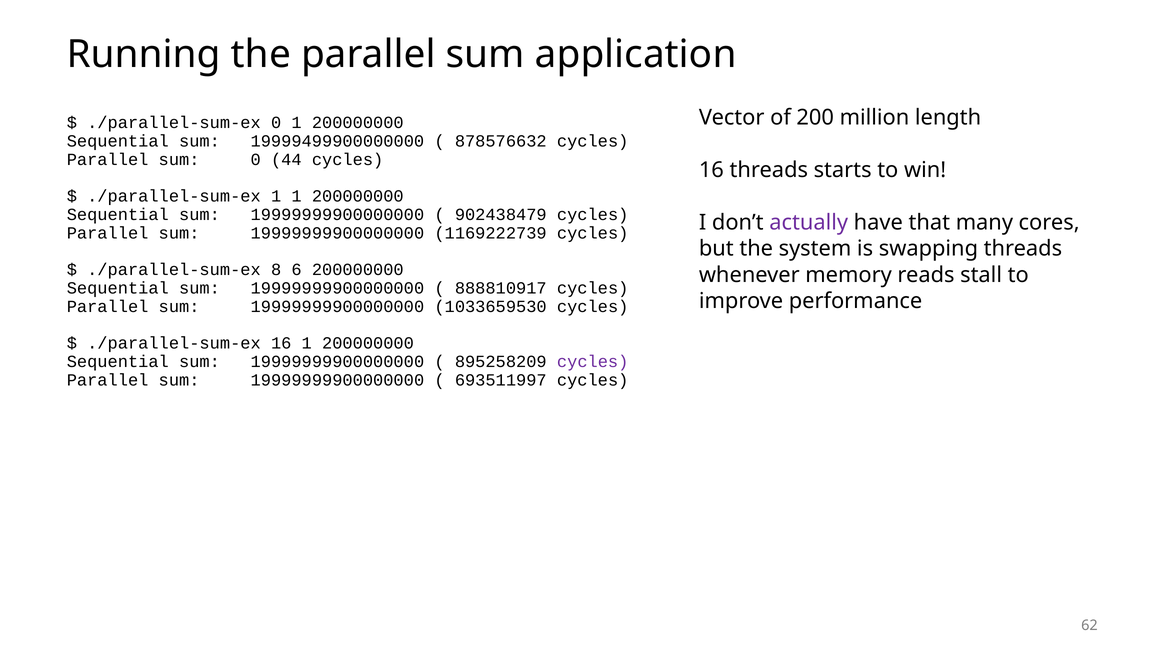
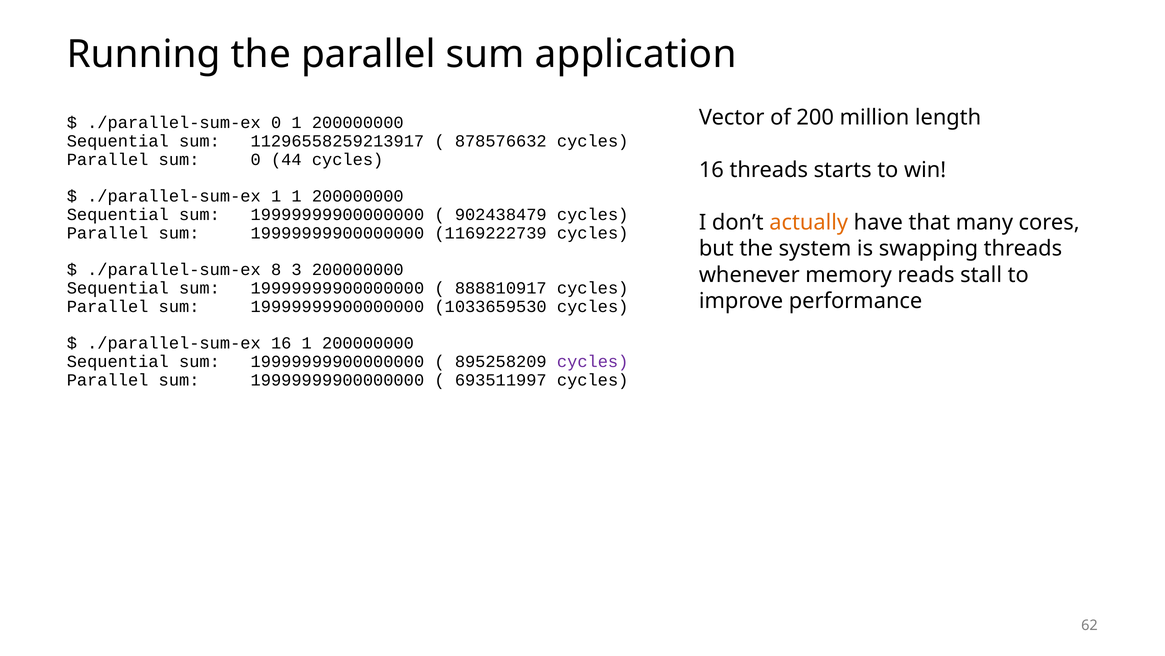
19999499900000000: 19999499900000000 -> 11296558259213917
actually colour: purple -> orange
6: 6 -> 3
